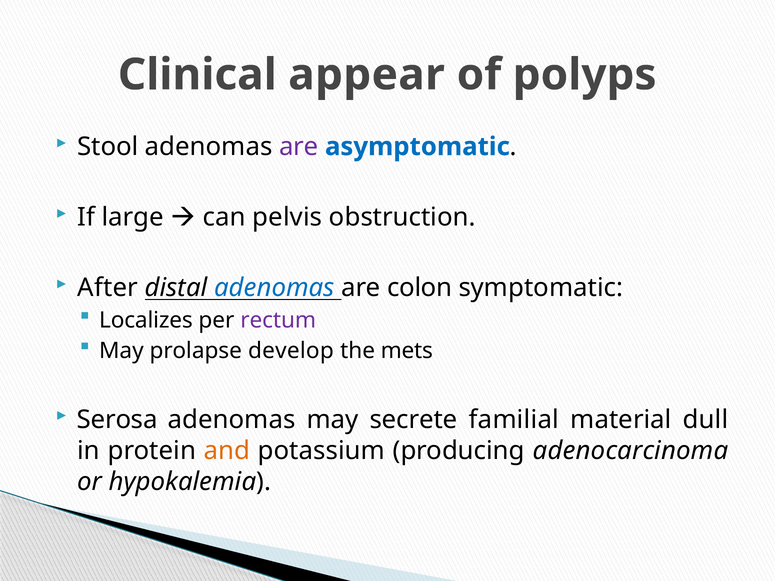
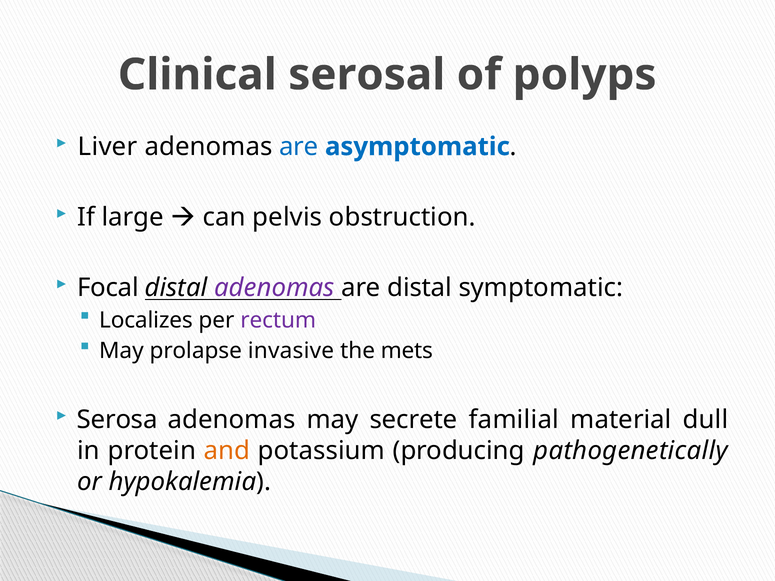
appear: appear -> serosal
Stool: Stool -> Liver
are at (299, 147) colour: purple -> blue
After: After -> Focal
adenomas at (274, 288) colour: blue -> purple
are colon: colon -> distal
develop: develop -> invasive
adenocarcinoma: adenocarcinoma -> pathogenetically
